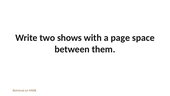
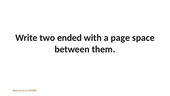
shows: shows -> ended
